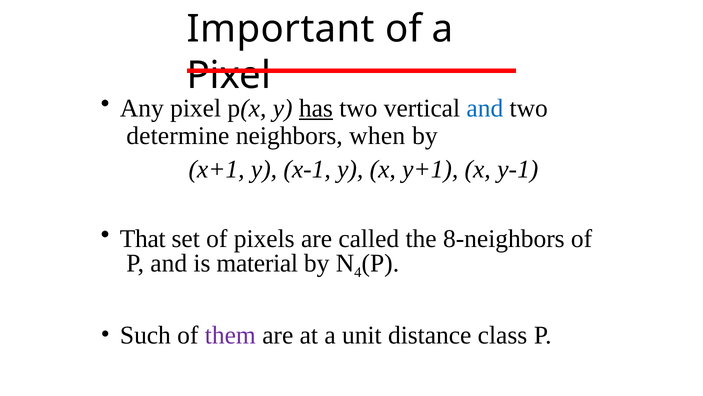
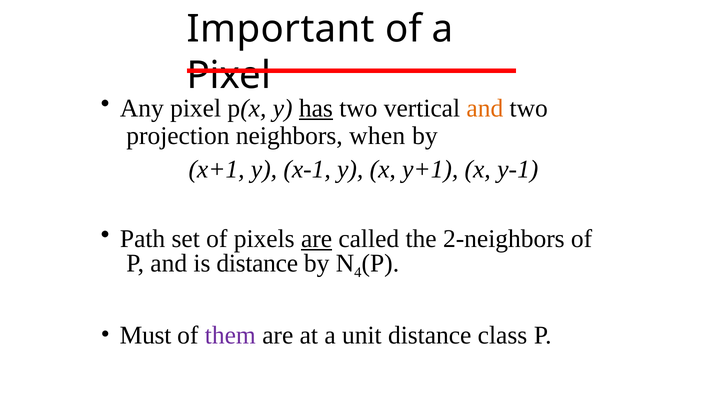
and at (485, 108) colour: blue -> orange
determine: determine -> projection
That: That -> Path
are at (317, 239) underline: none -> present
8-neighbors: 8-neighbors -> 2-neighbors
is material: material -> distance
Such: Such -> Must
